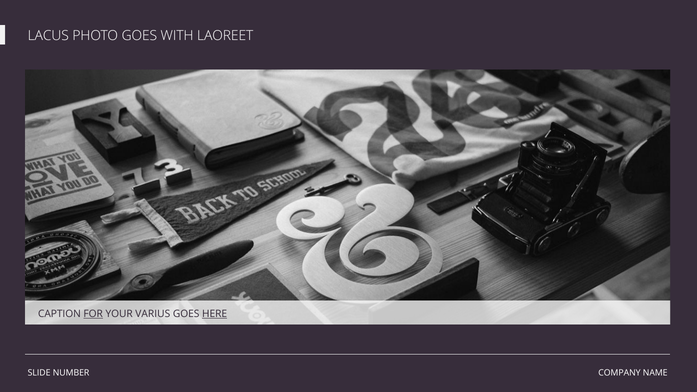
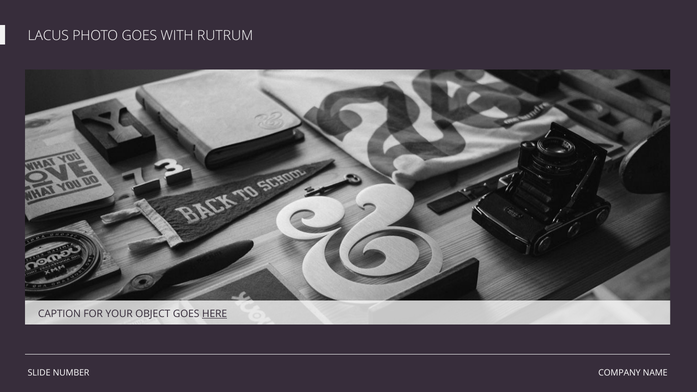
LAOREET: LAOREET -> RUTRUM
FOR underline: present -> none
VARIUS: VARIUS -> OBJECT
